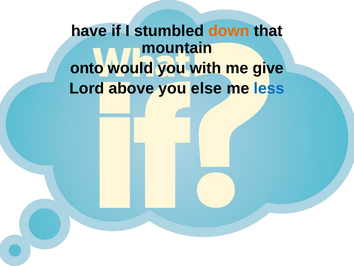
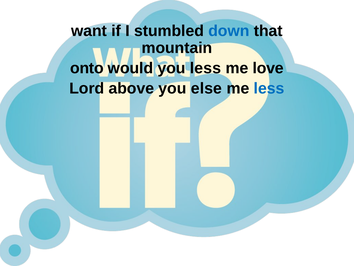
have: have -> want
down colour: orange -> blue
you with: with -> less
give: give -> love
